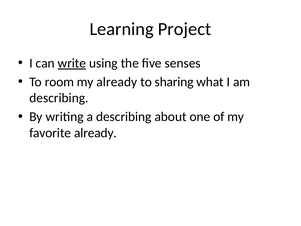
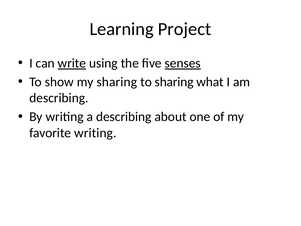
senses underline: none -> present
room: room -> show
my already: already -> sharing
favorite already: already -> writing
